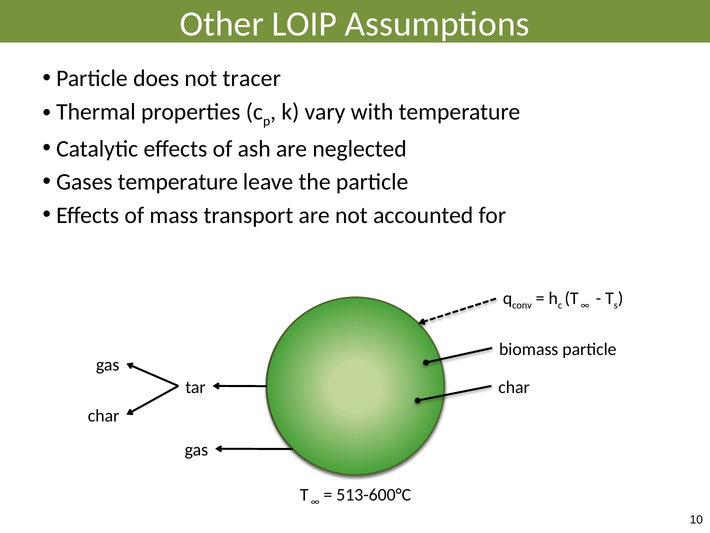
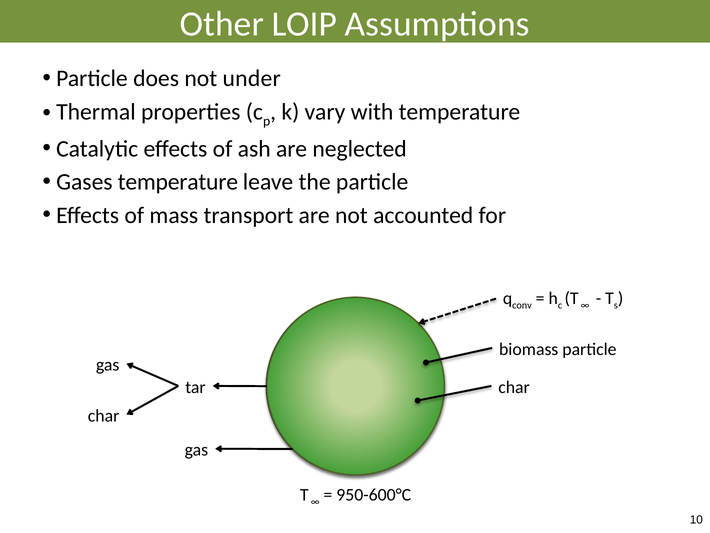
tracer: tracer -> under
513-600°C: 513-600°C -> 950-600°C
